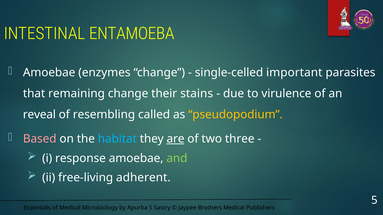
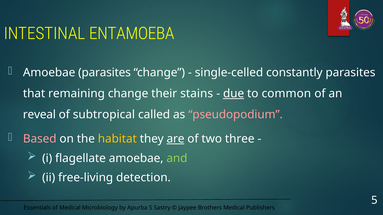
Amoebae enzymes: enzymes -> parasites
important: important -> constantly
due underline: none -> present
virulence: virulence -> common
resembling: resembling -> subtropical
pseudopodium colour: yellow -> pink
habitat colour: light blue -> yellow
response: response -> flagellate
adherent: adherent -> detection
